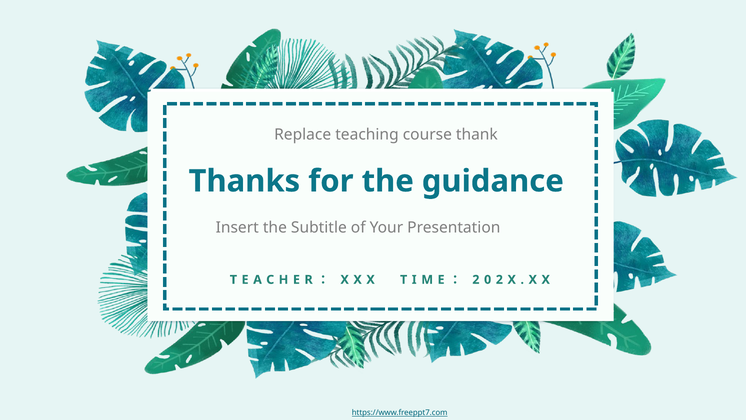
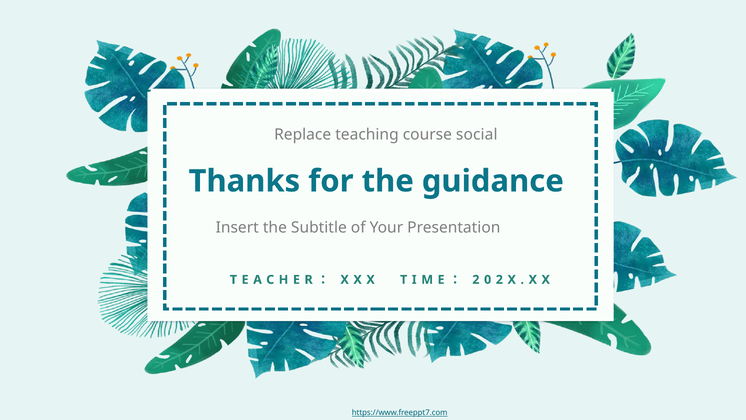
thank: thank -> social
